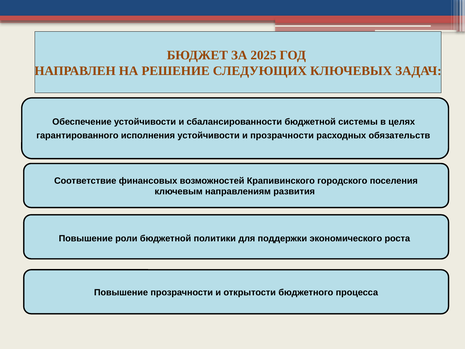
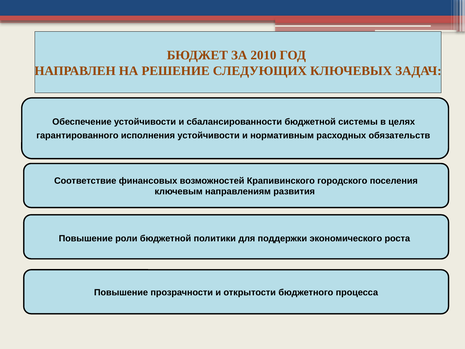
2025: 2025 -> 2010
и прозрачности: прозрачности -> нормативным
